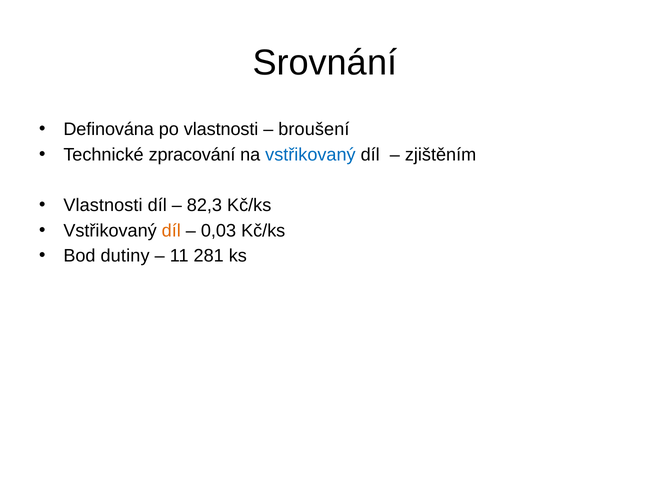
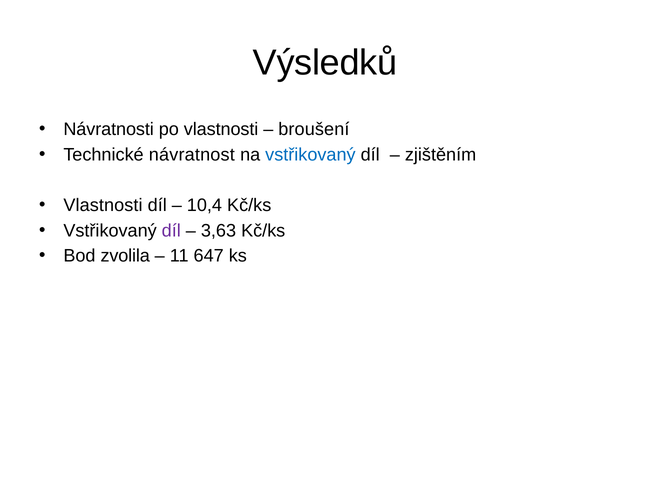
Srovnání: Srovnání -> Výsledků
Definována: Definována -> Návratnosti
zpracování: zpracování -> návratnost
82,3: 82,3 -> 10,4
díl at (171, 230) colour: orange -> purple
0,03: 0,03 -> 3,63
dutiny: dutiny -> zvolila
281: 281 -> 647
